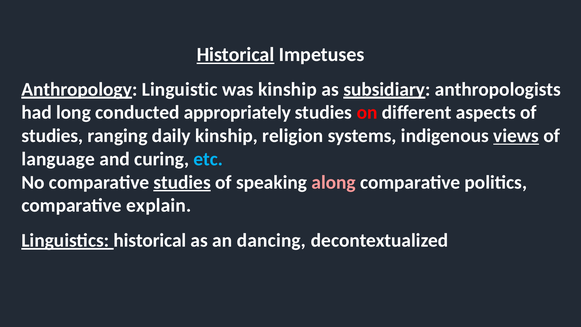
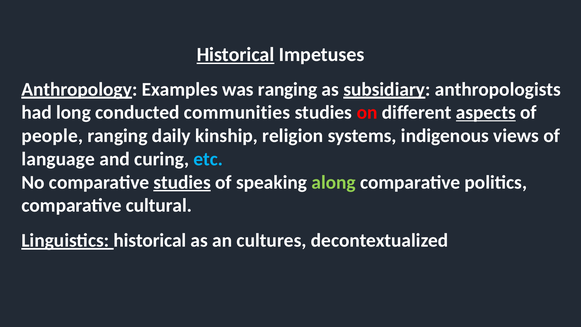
Linguistic: Linguistic -> Examples
was kinship: kinship -> ranging
appropriately: appropriately -> communities
aspects underline: none -> present
studies at (52, 136): studies -> people
views underline: present -> none
along colour: pink -> light green
explain: explain -> cultural
dancing: dancing -> cultures
